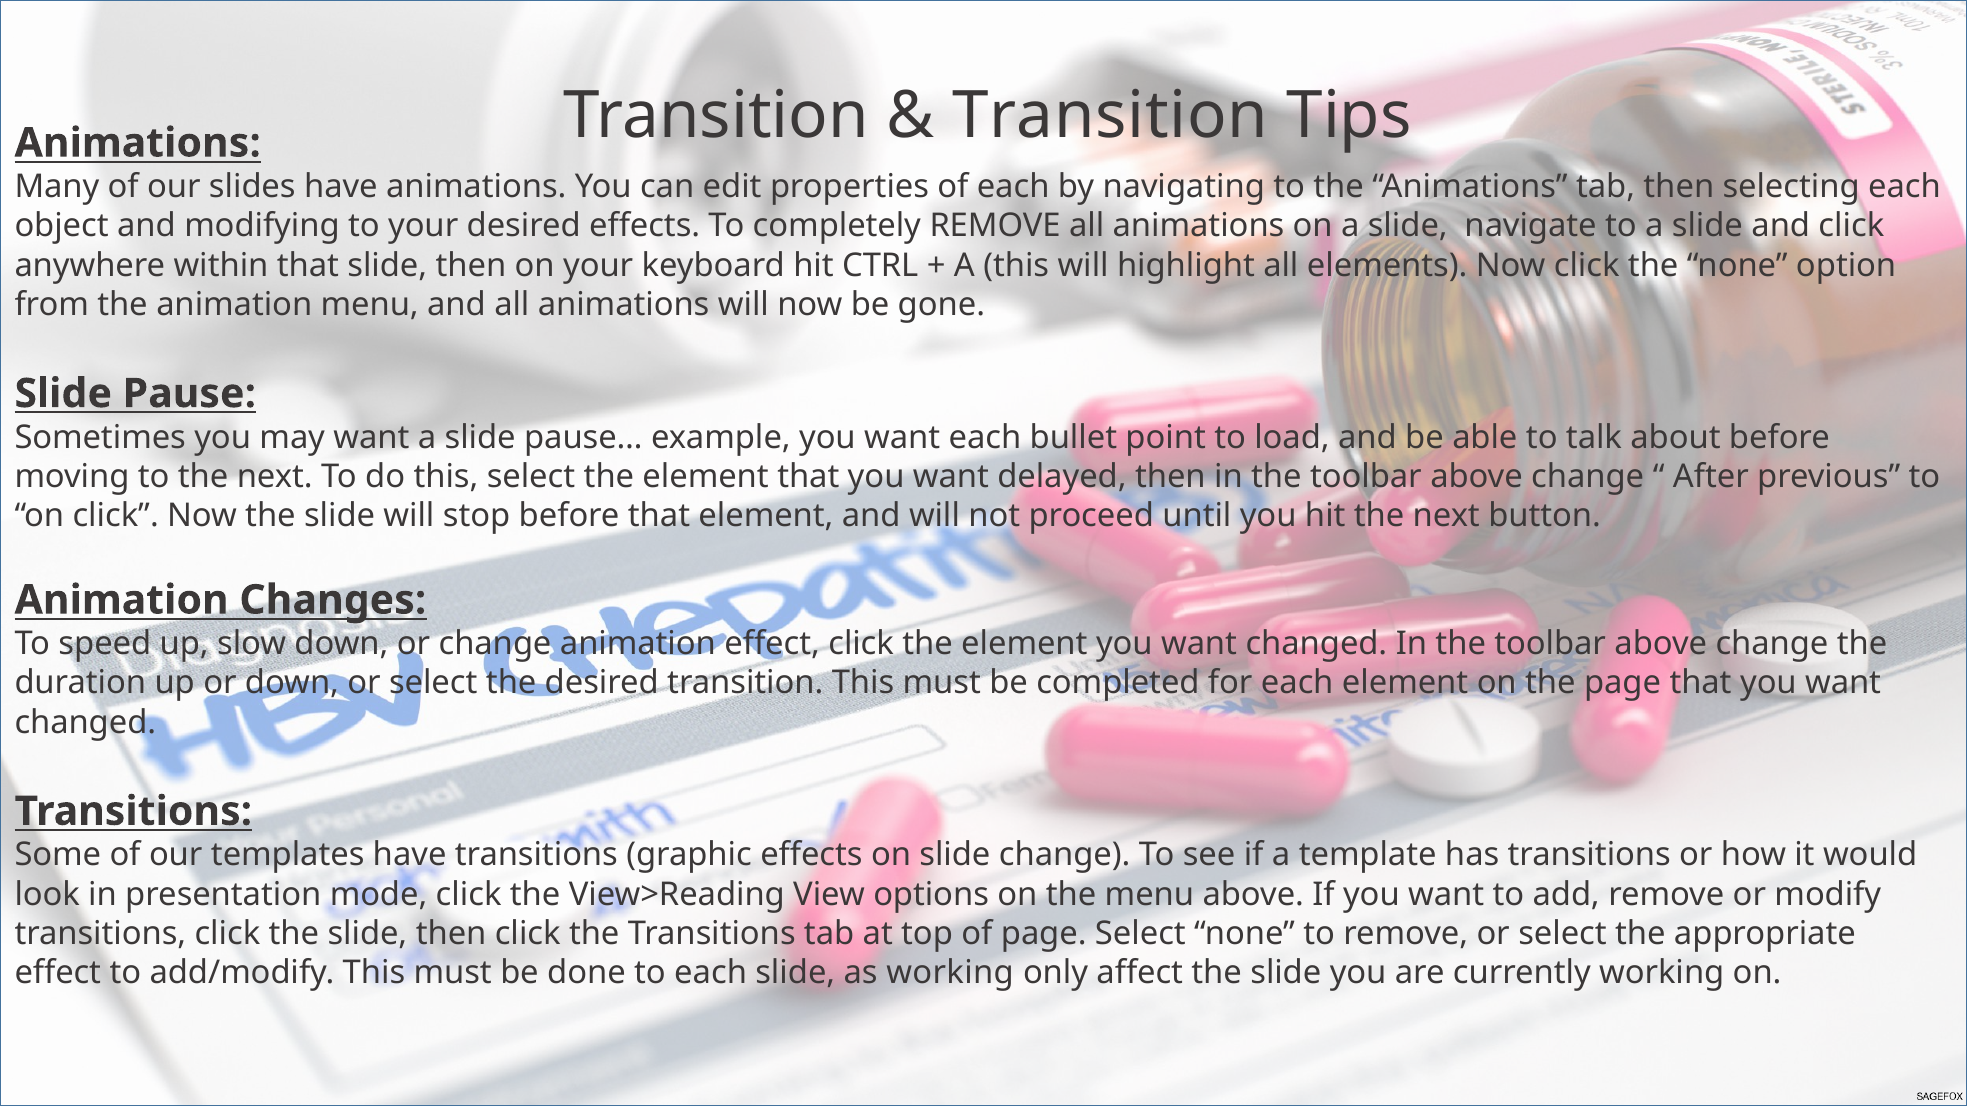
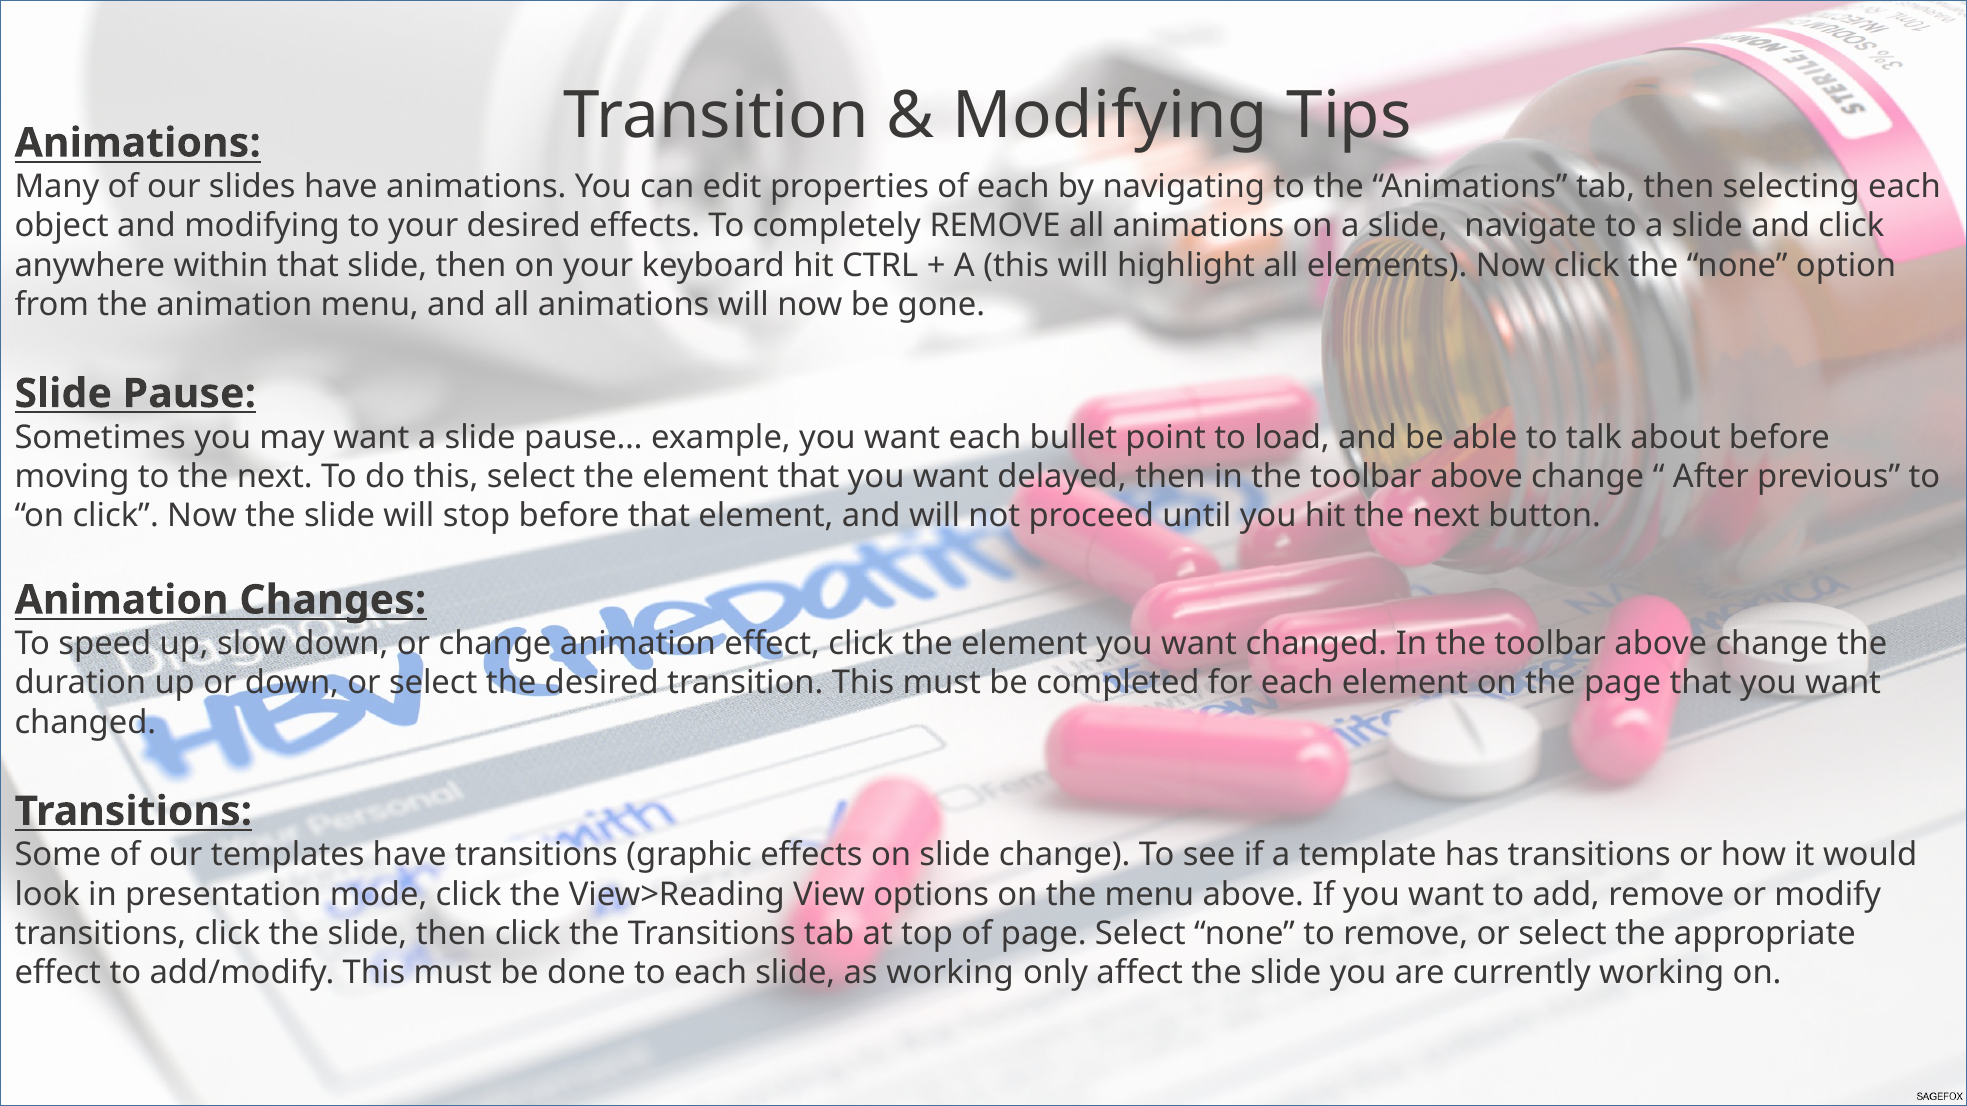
Transition at (1110, 116): Transition -> Modifying
